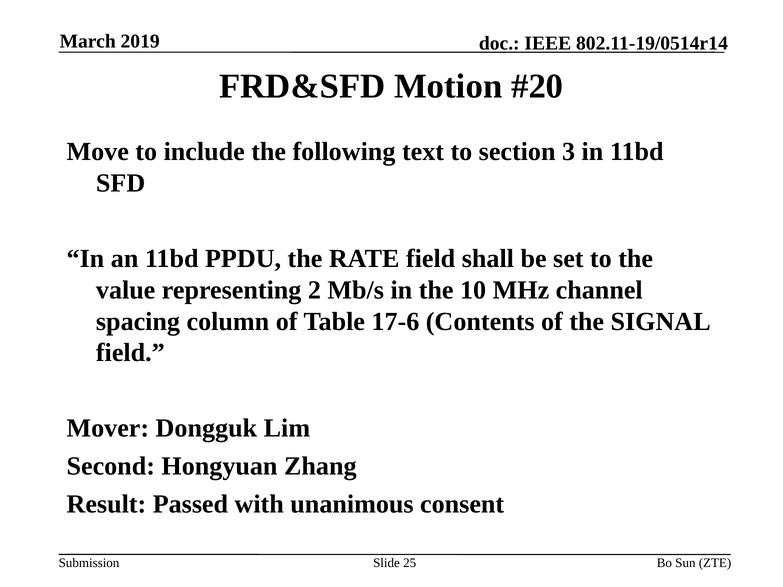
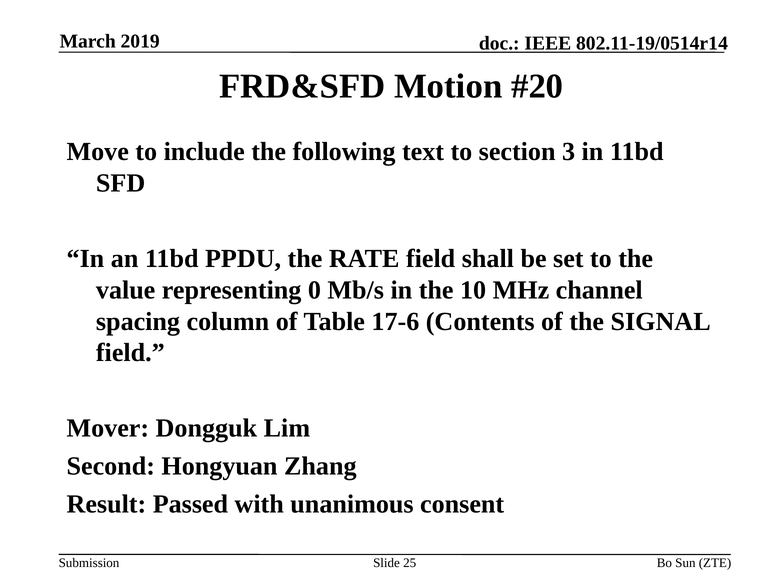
2: 2 -> 0
